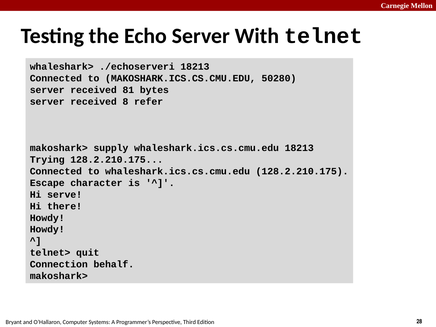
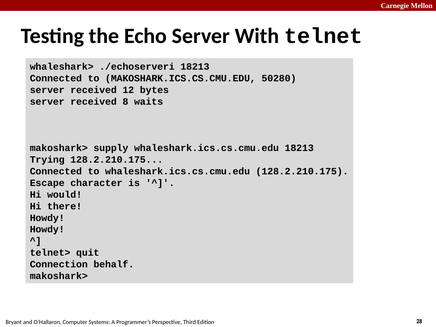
81: 81 -> 12
refer: refer -> waits
serve: serve -> would
